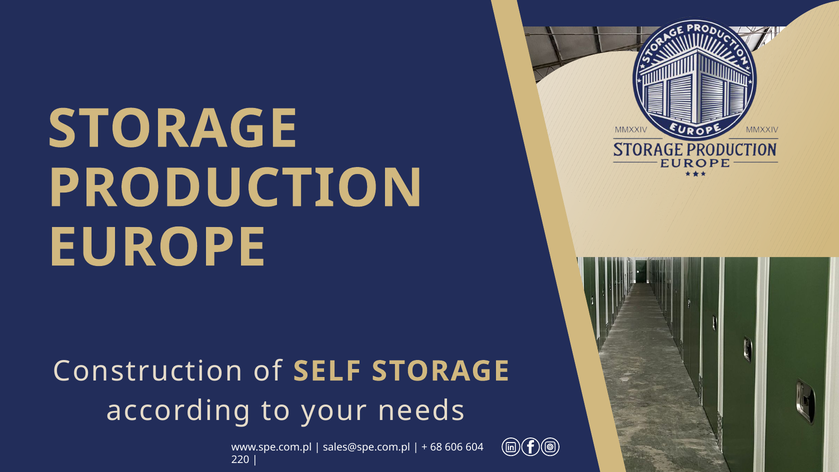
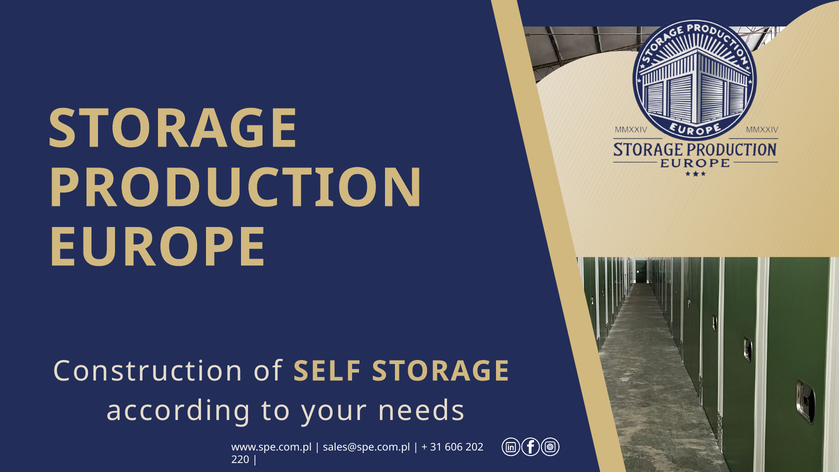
68: 68 -> 31
604: 604 -> 202
